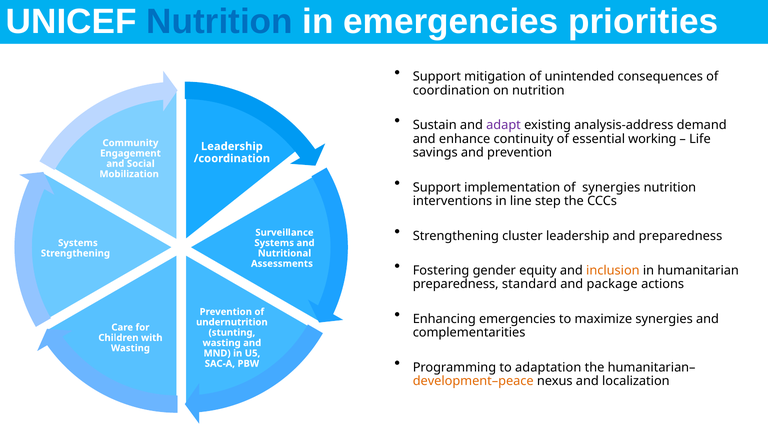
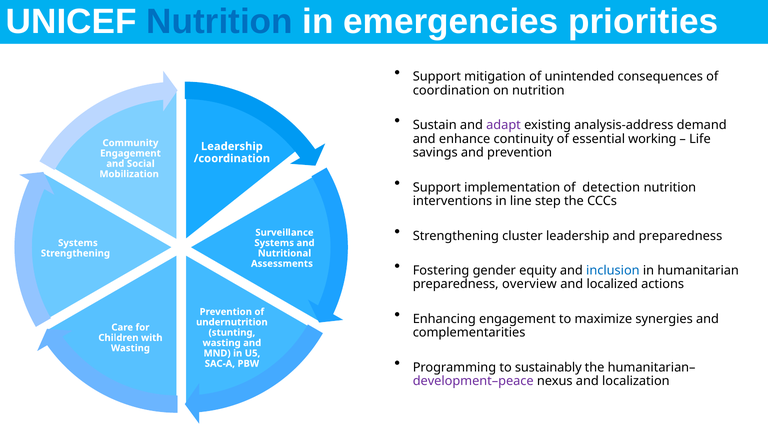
of synergies: synergies -> detection
inclusion colour: orange -> blue
standard: standard -> overview
package: package -> localized
Enhancing emergencies: emergencies -> engagement
adaptation: adaptation -> sustainably
development–peace colour: orange -> purple
